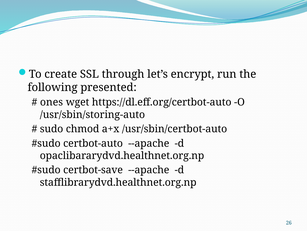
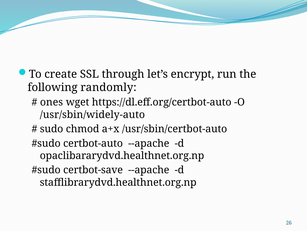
presented: presented -> randomly
/usr/sbin/storing-auto: /usr/sbin/storing-auto -> /usr/sbin/widely-auto
